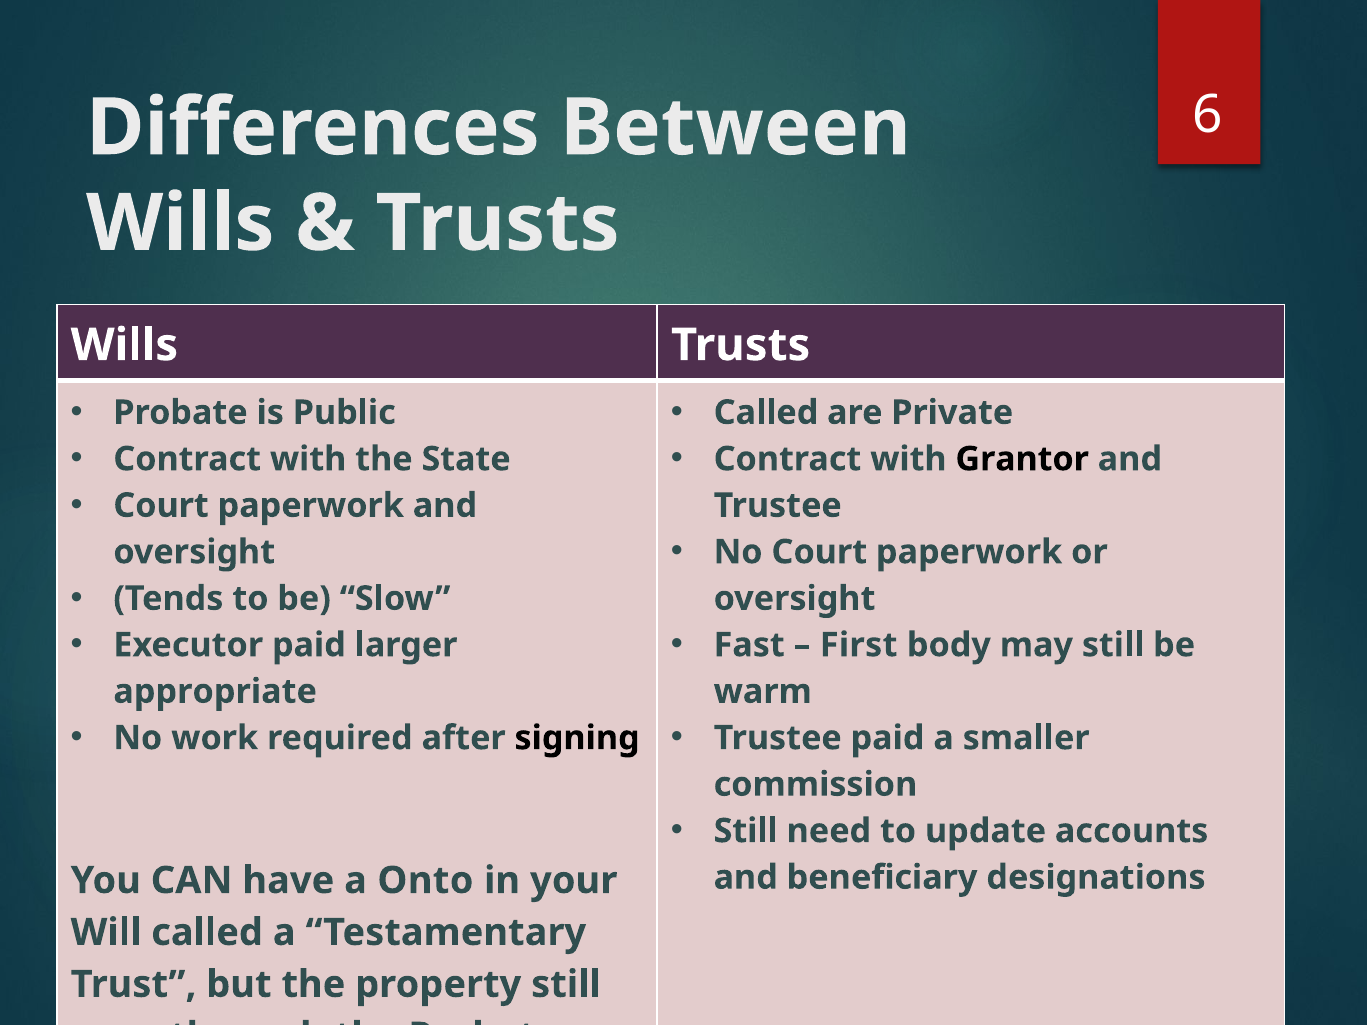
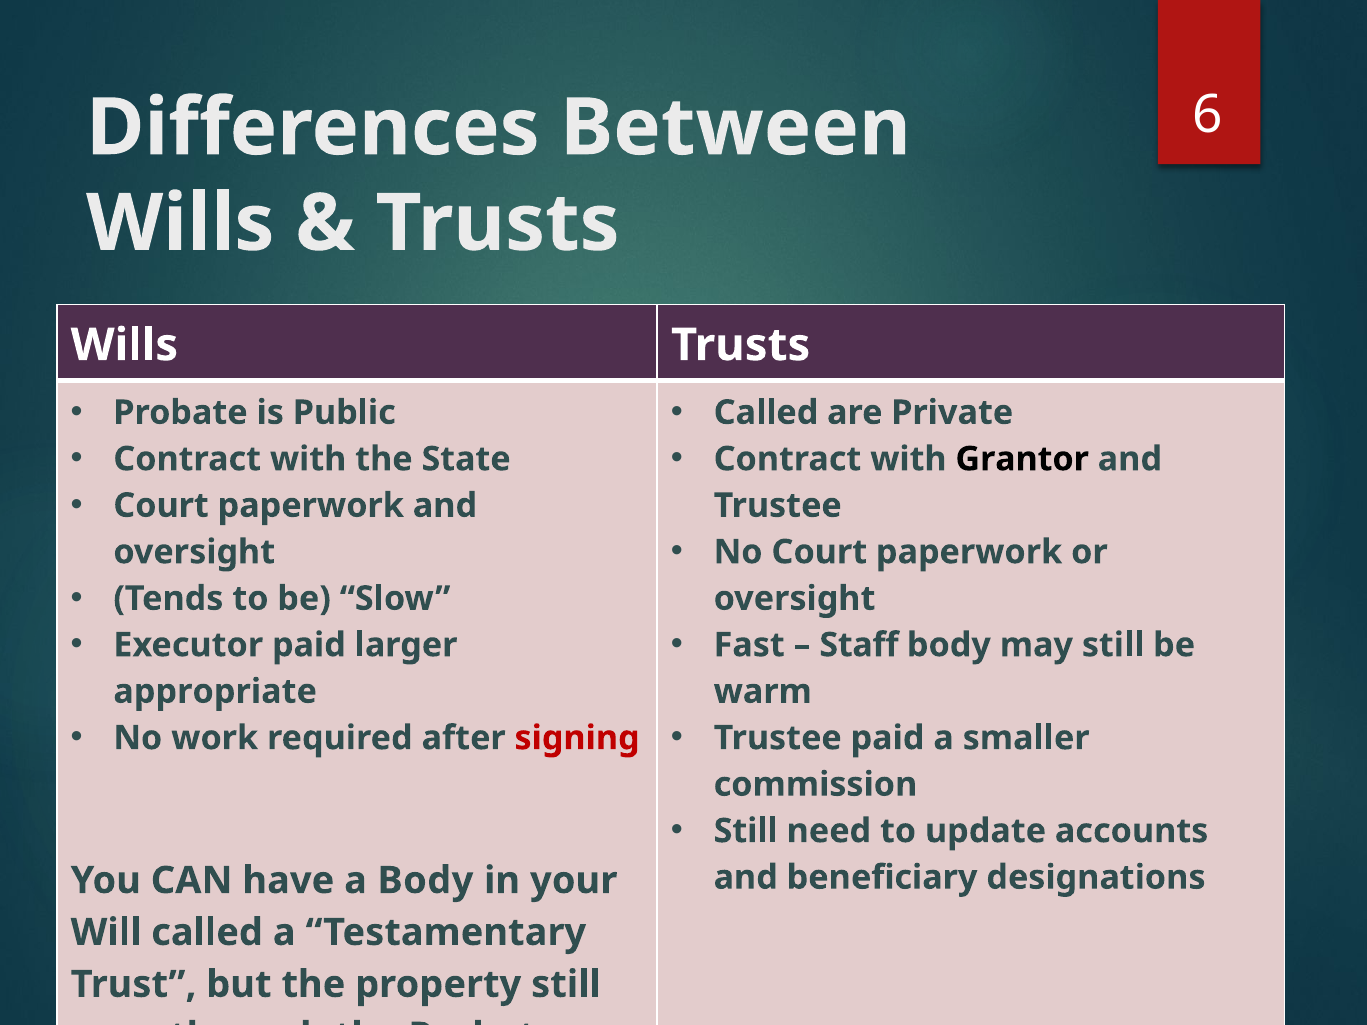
First: First -> Staff
signing colour: black -> red
a Onto: Onto -> Body
